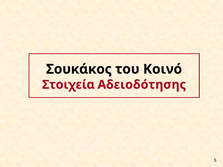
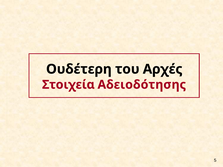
Σουκάκος: Σουκάκος -> Ουδέτερη
Κοινό: Κοινό -> Αρχές
